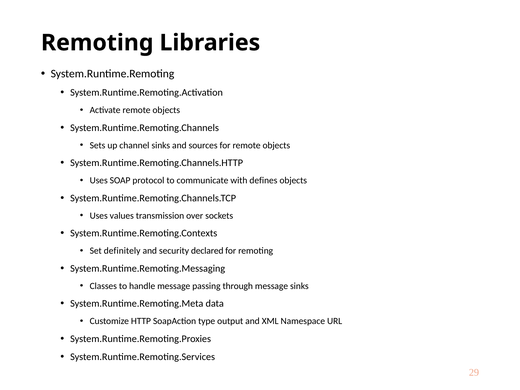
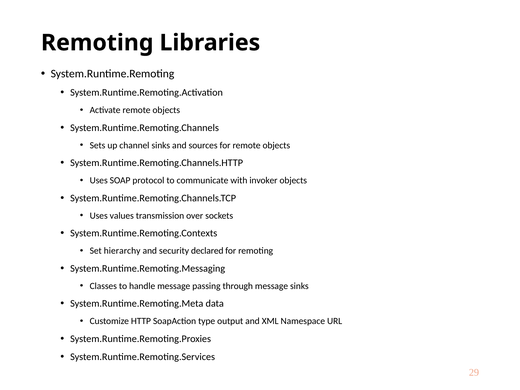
defines: defines -> invoker
definitely: definitely -> hierarchy
